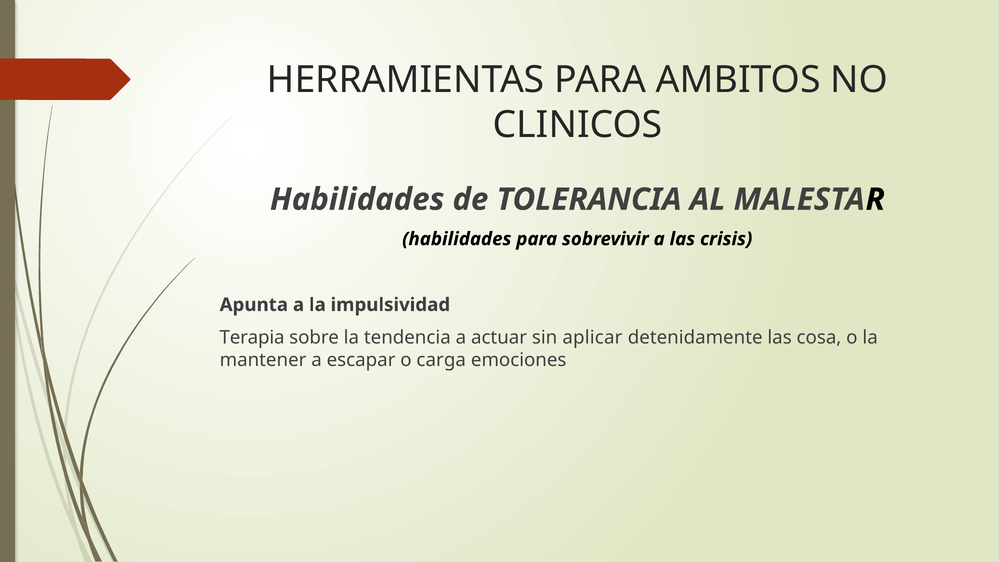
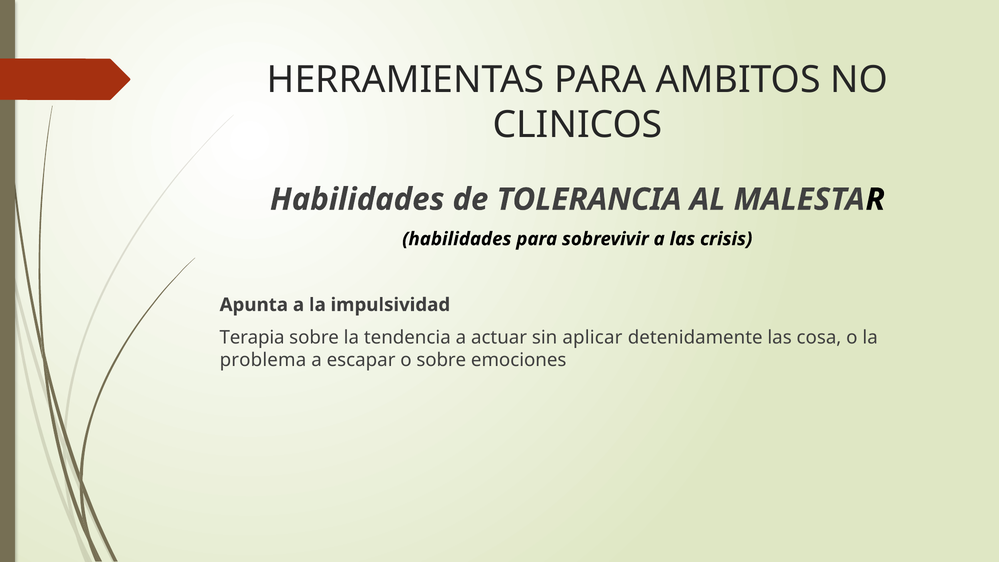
mantener: mantener -> problema
o carga: carga -> sobre
